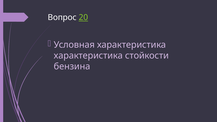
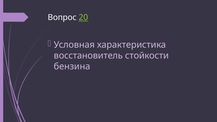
характеристика at (88, 56): характеристика -> восстановитель
